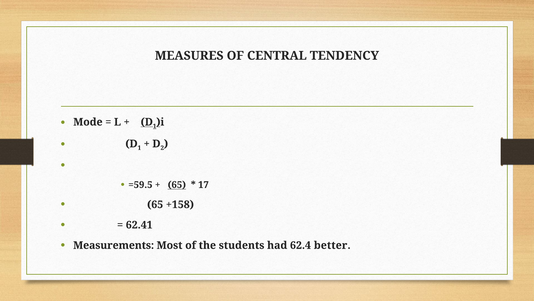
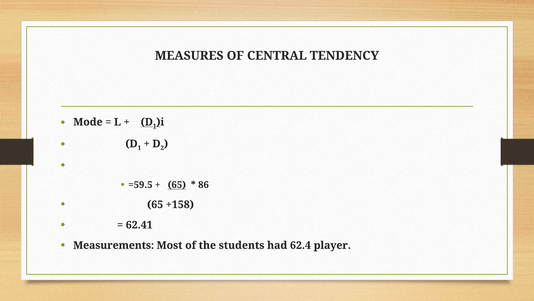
17: 17 -> 86
better: better -> player
